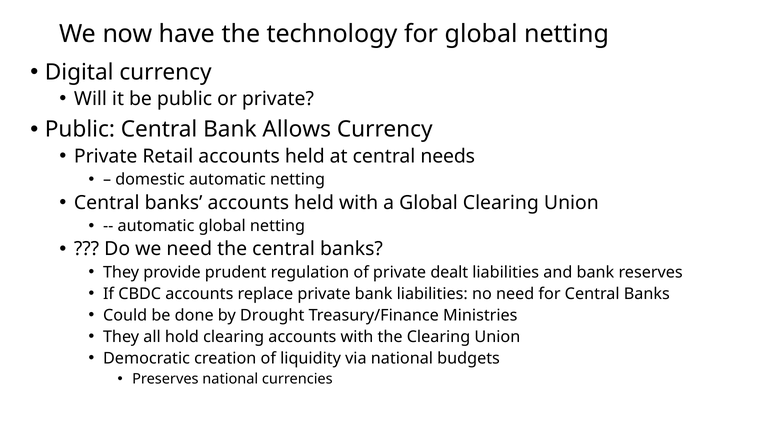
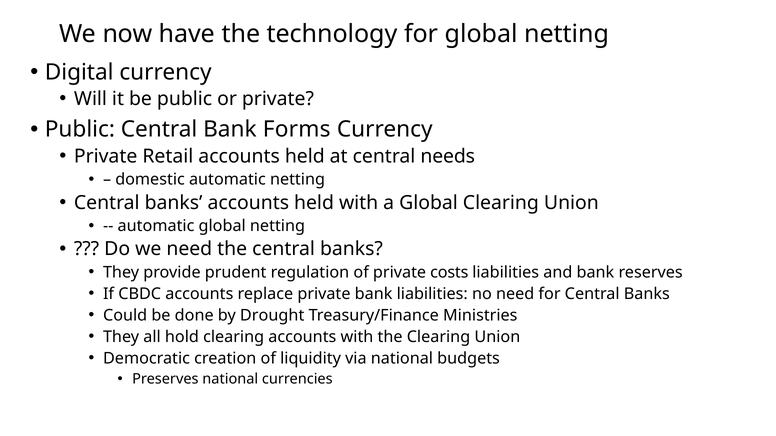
Allows: Allows -> Forms
dealt: dealt -> costs
